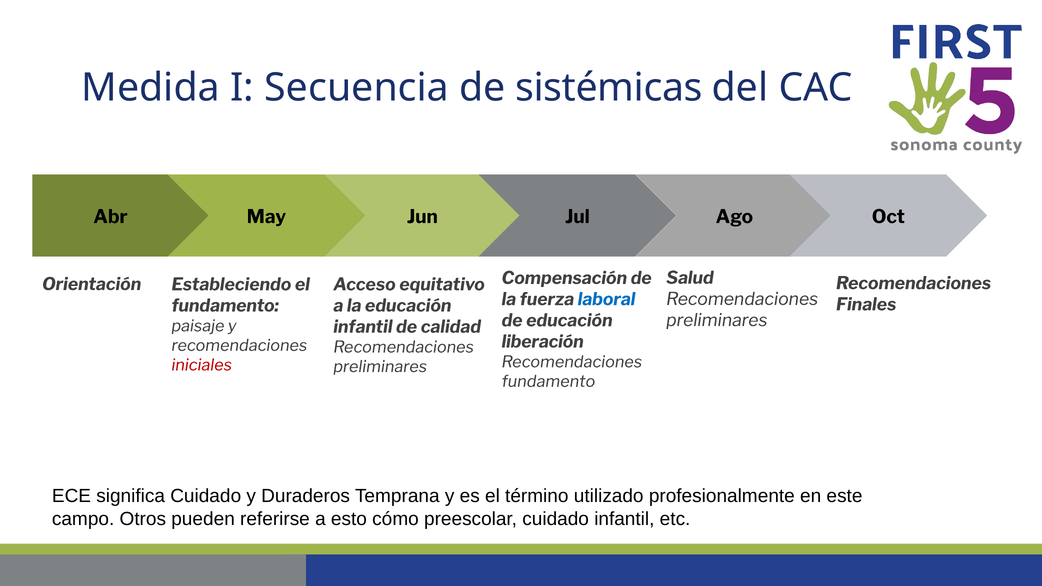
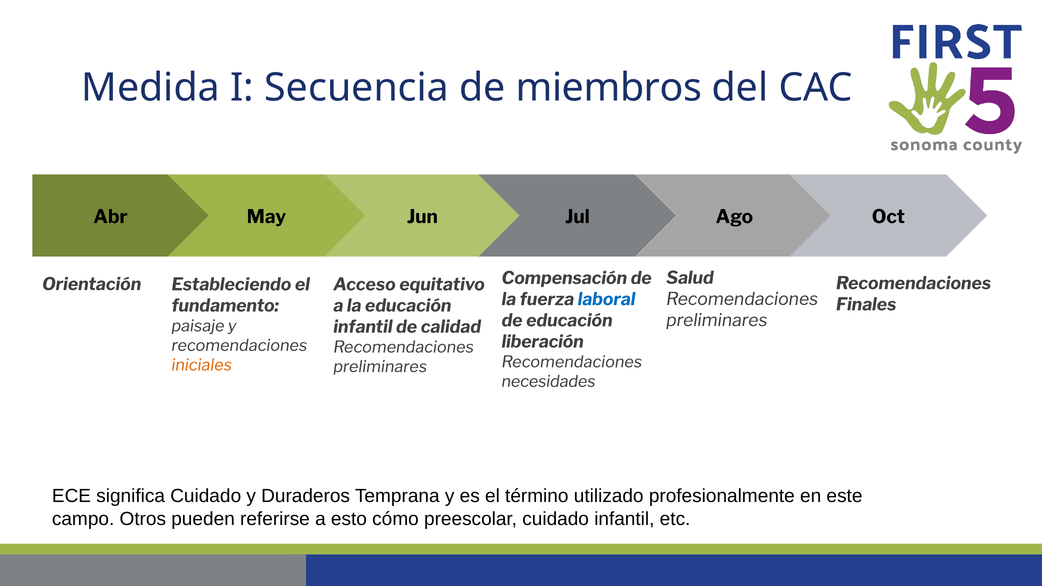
sistémicas: sistémicas -> miembros
iniciales colour: red -> orange
fundamento at (548, 382): fundamento -> necesidades
